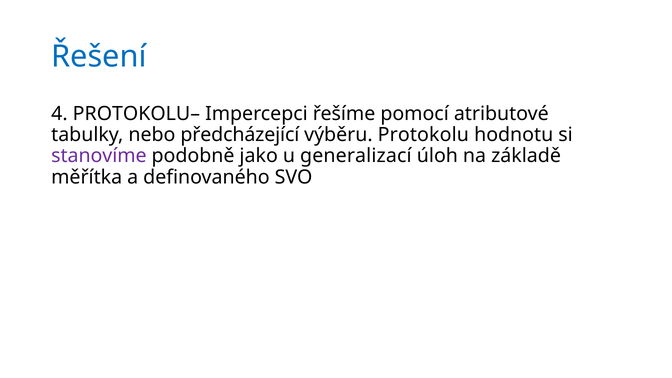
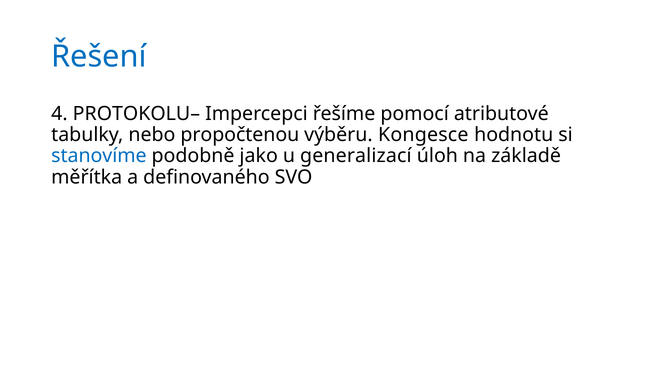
předcházející: předcházející -> propočtenou
Protokolu: Protokolu -> Kongesce
stanovíme colour: purple -> blue
